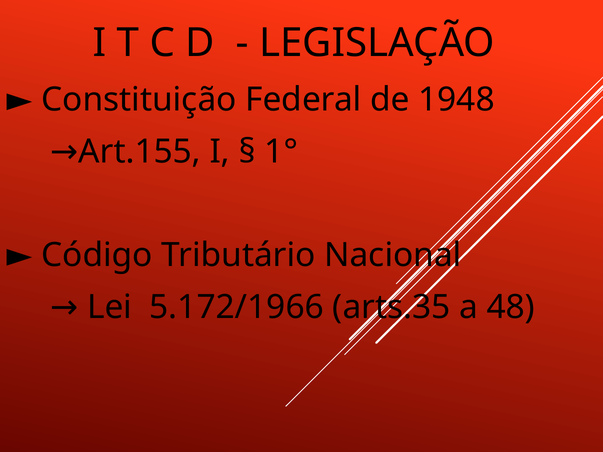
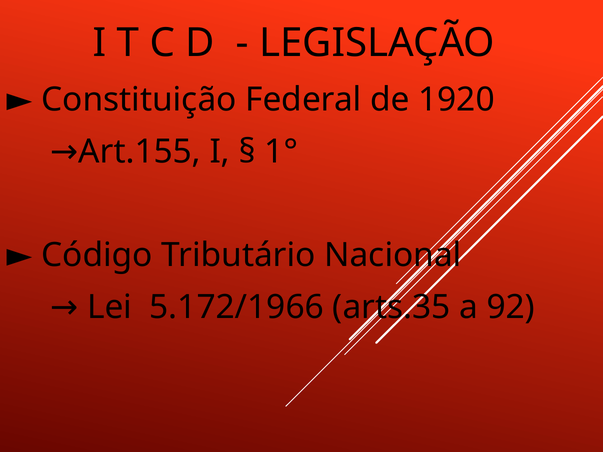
1948: 1948 -> 1920
48: 48 -> 92
